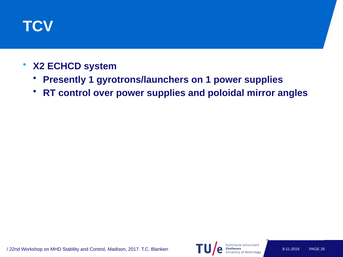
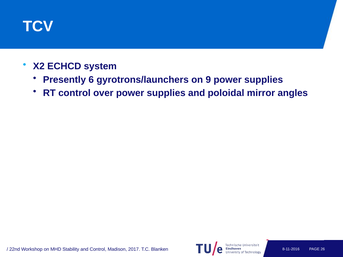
Presently 1: 1 -> 6
on 1: 1 -> 9
